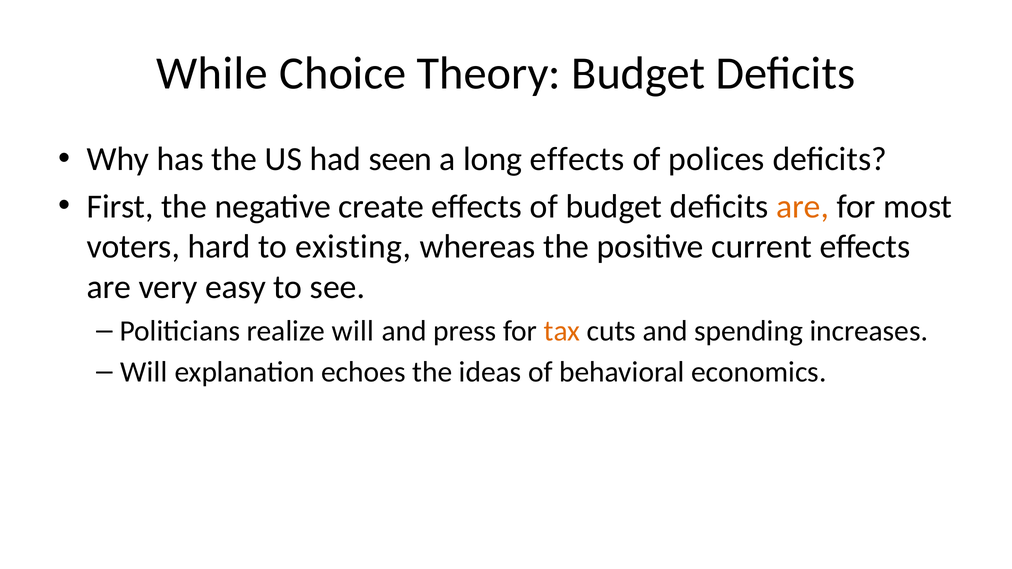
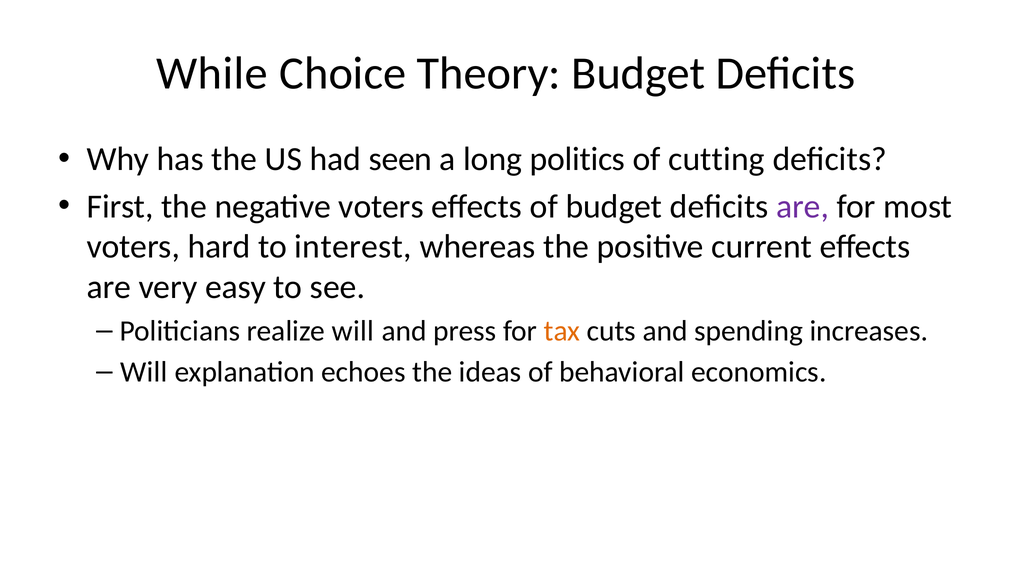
long effects: effects -> politics
polices: polices -> cutting
negative create: create -> voters
are at (803, 206) colour: orange -> purple
existing: existing -> interest
